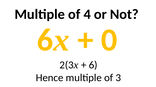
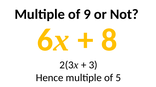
4: 4 -> 9
0: 0 -> 8
6 at (93, 65): 6 -> 3
3: 3 -> 5
